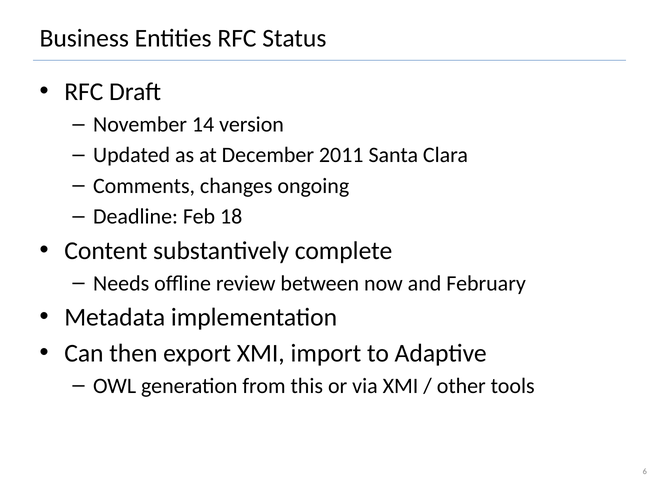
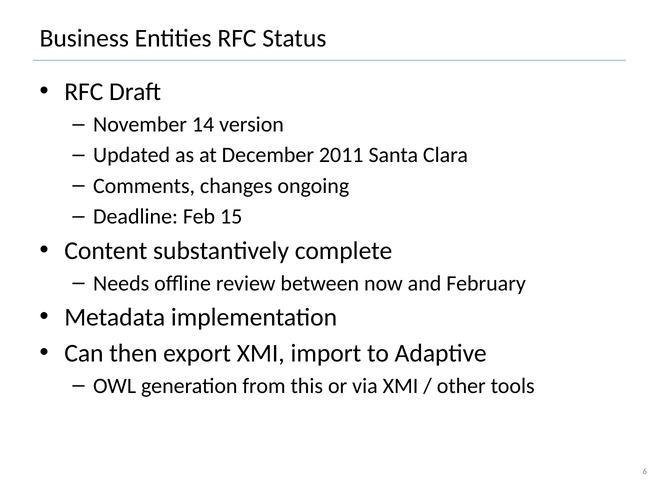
18: 18 -> 15
